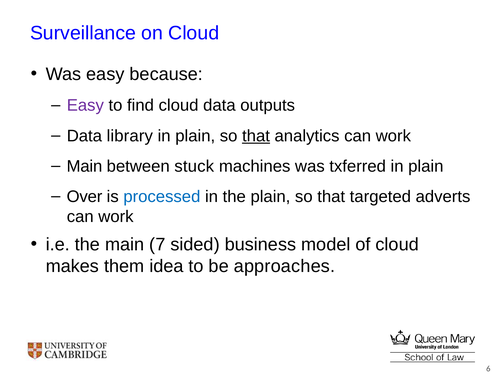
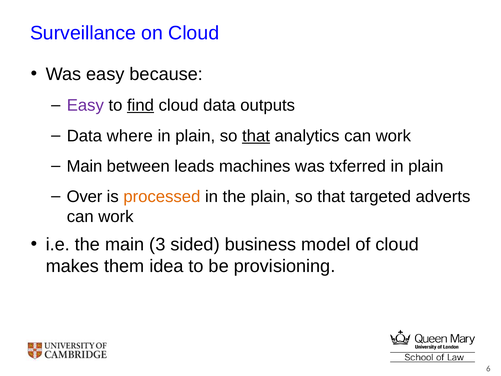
find underline: none -> present
library: library -> where
stuck: stuck -> leads
processed colour: blue -> orange
7: 7 -> 3
approaches: approaches -> provisioning
